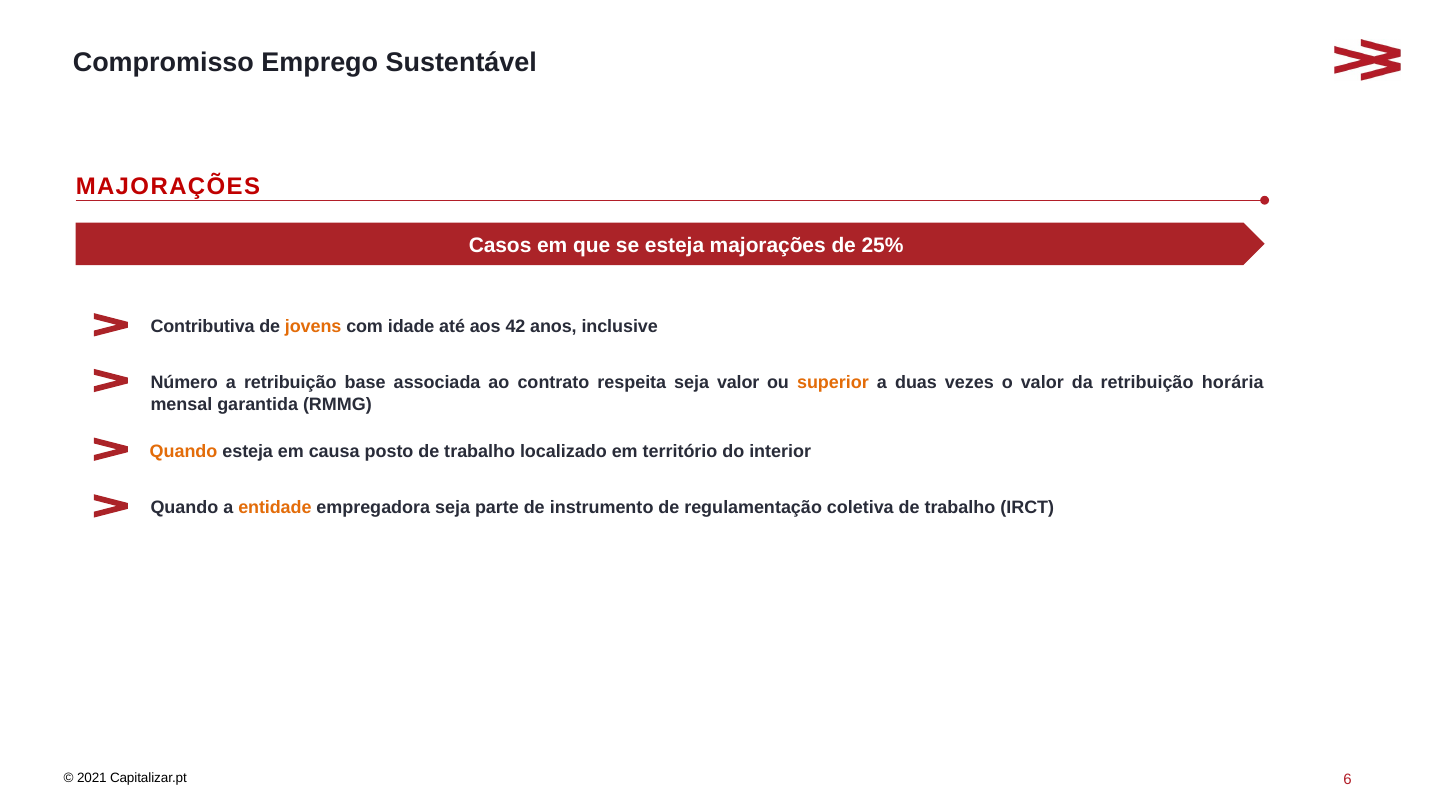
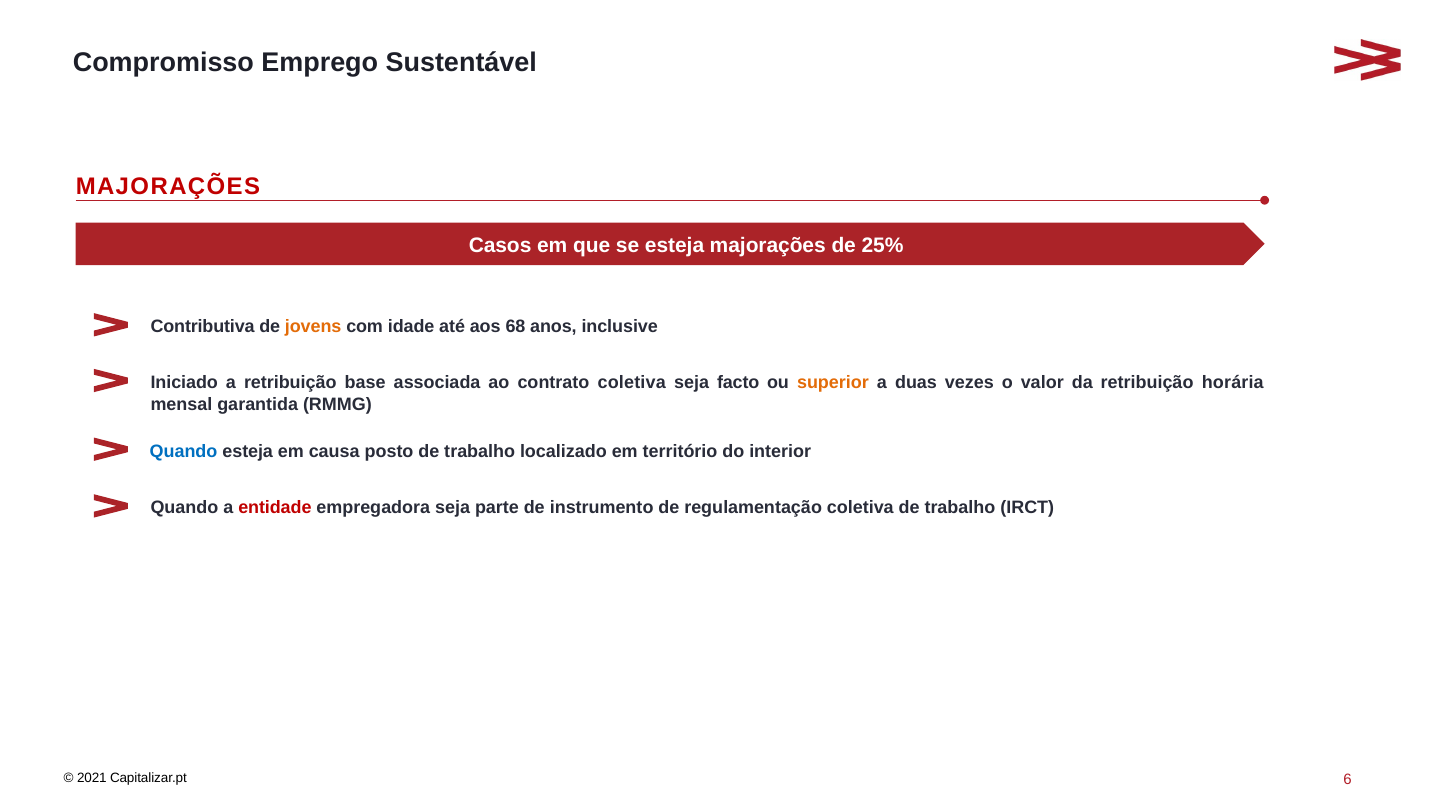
42: 42 -> 68
Número: Número -> Iniciado
contrato respeita: respeita -> coletiva
seja valor: valor -> facto
Quando at (184, 451) colour: orange -> blue
entidade colour: orange -> red
